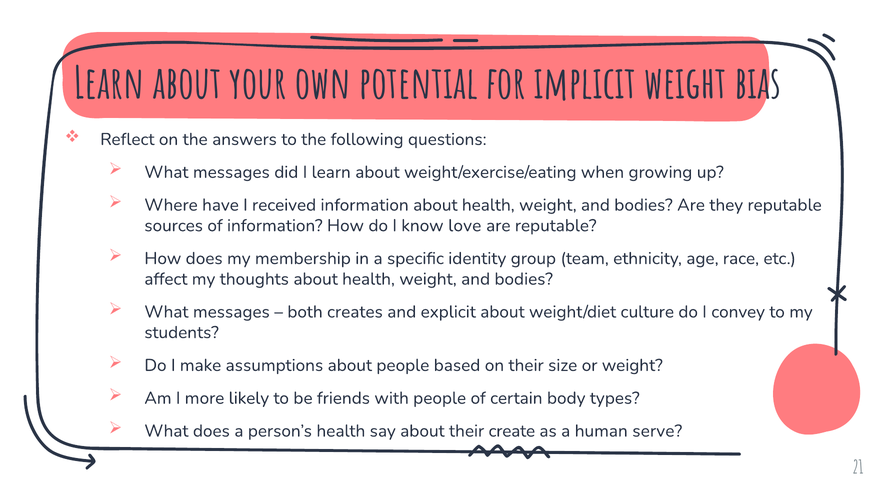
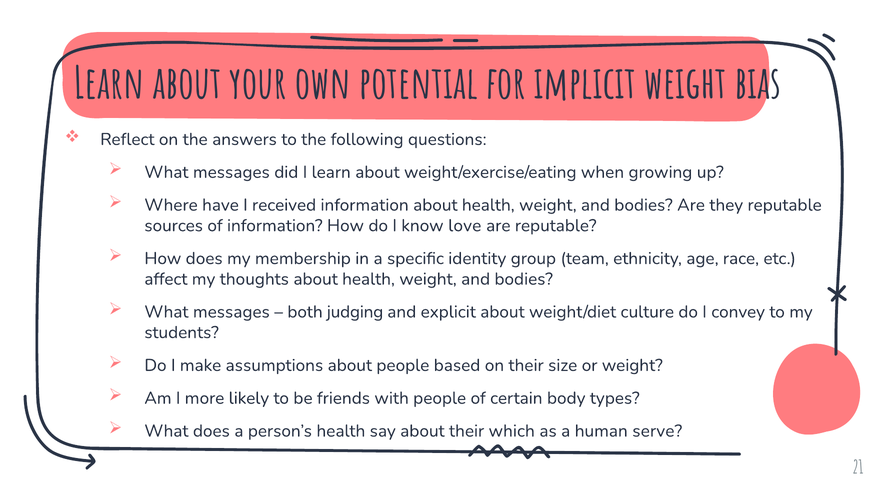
creates: creates -> judging
create: create -> which
